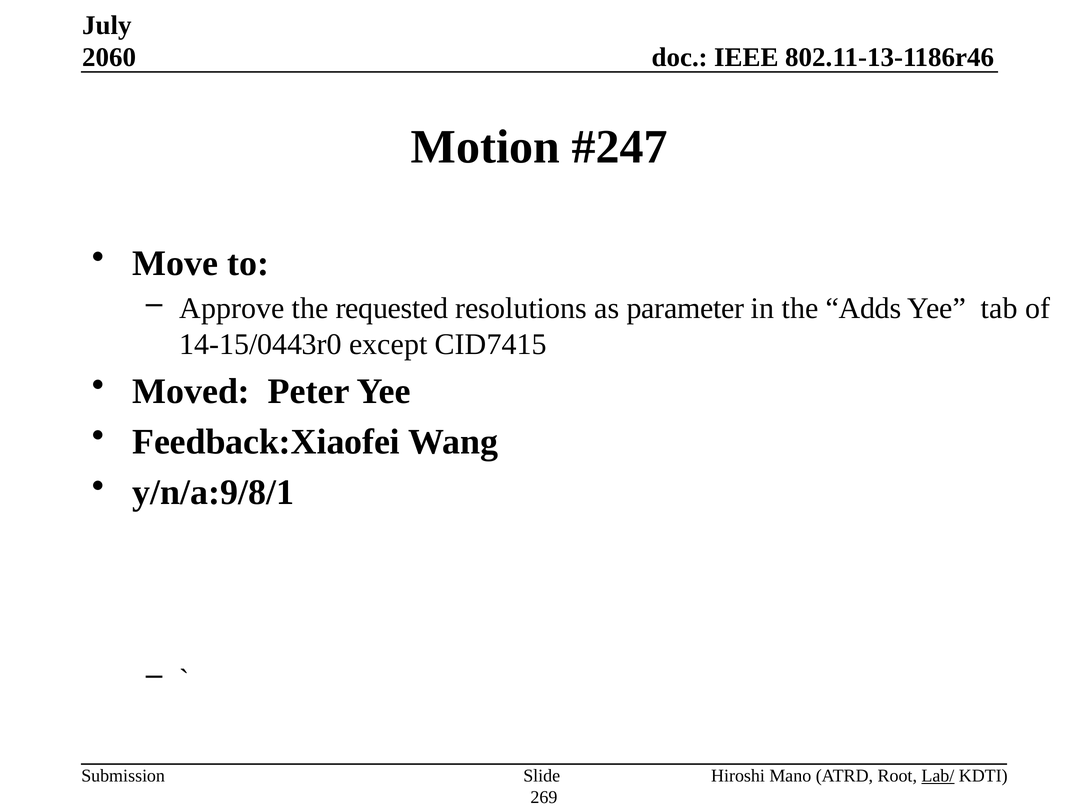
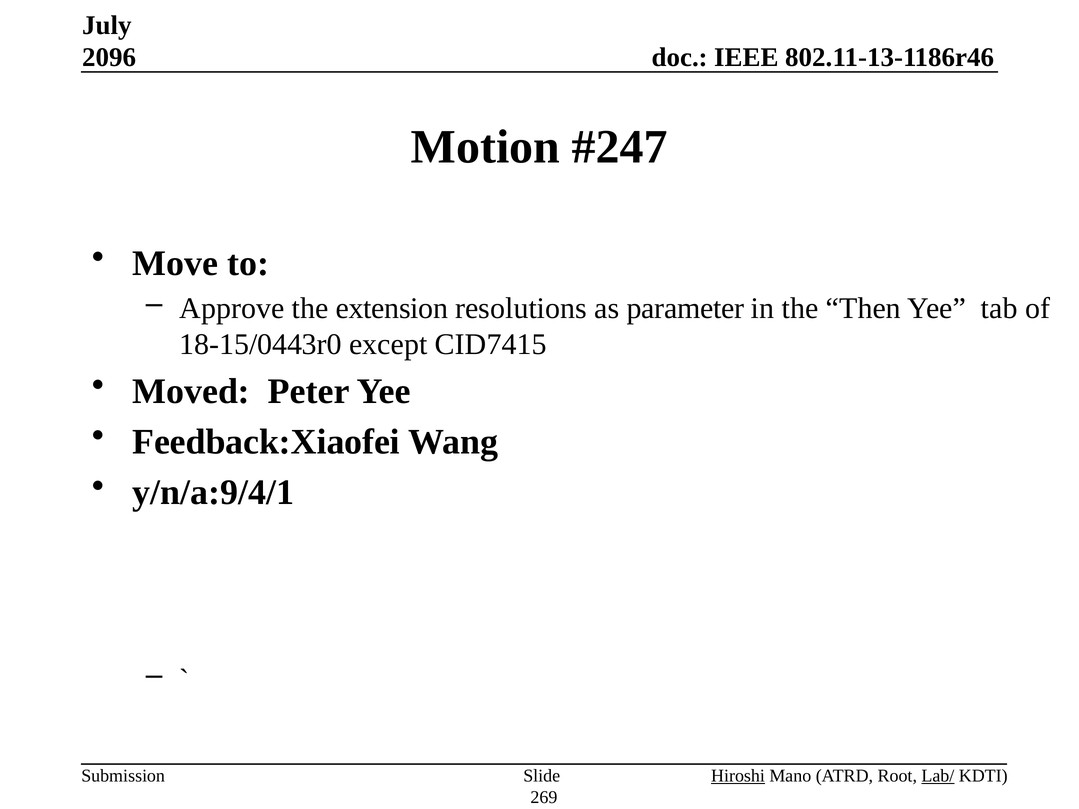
2060: 2060 -> 2096
requested: requested -> extension
Adds: Adds -> Then
14-15/0443r0: 14-15/0443r0 -> 18-15/0443r0
y/n/a:9/8/1: y/n/a:9/8/1 -> y/n/a:9/4/1
Hiroshi underline: none -> present
